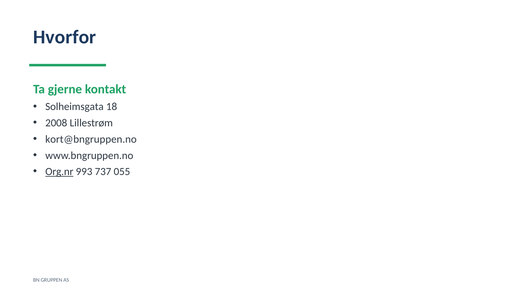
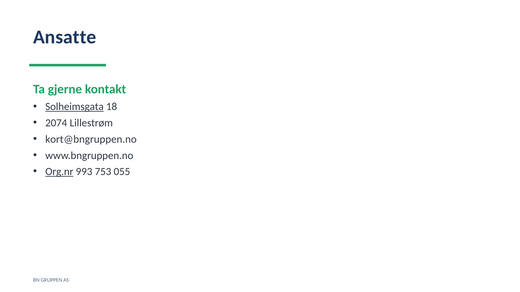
Hvorfor: Hvorfor -> Ansatte
Solheimsgata underline: none -> present
2008: 2008 -> 2074
737: 737 -> 753
